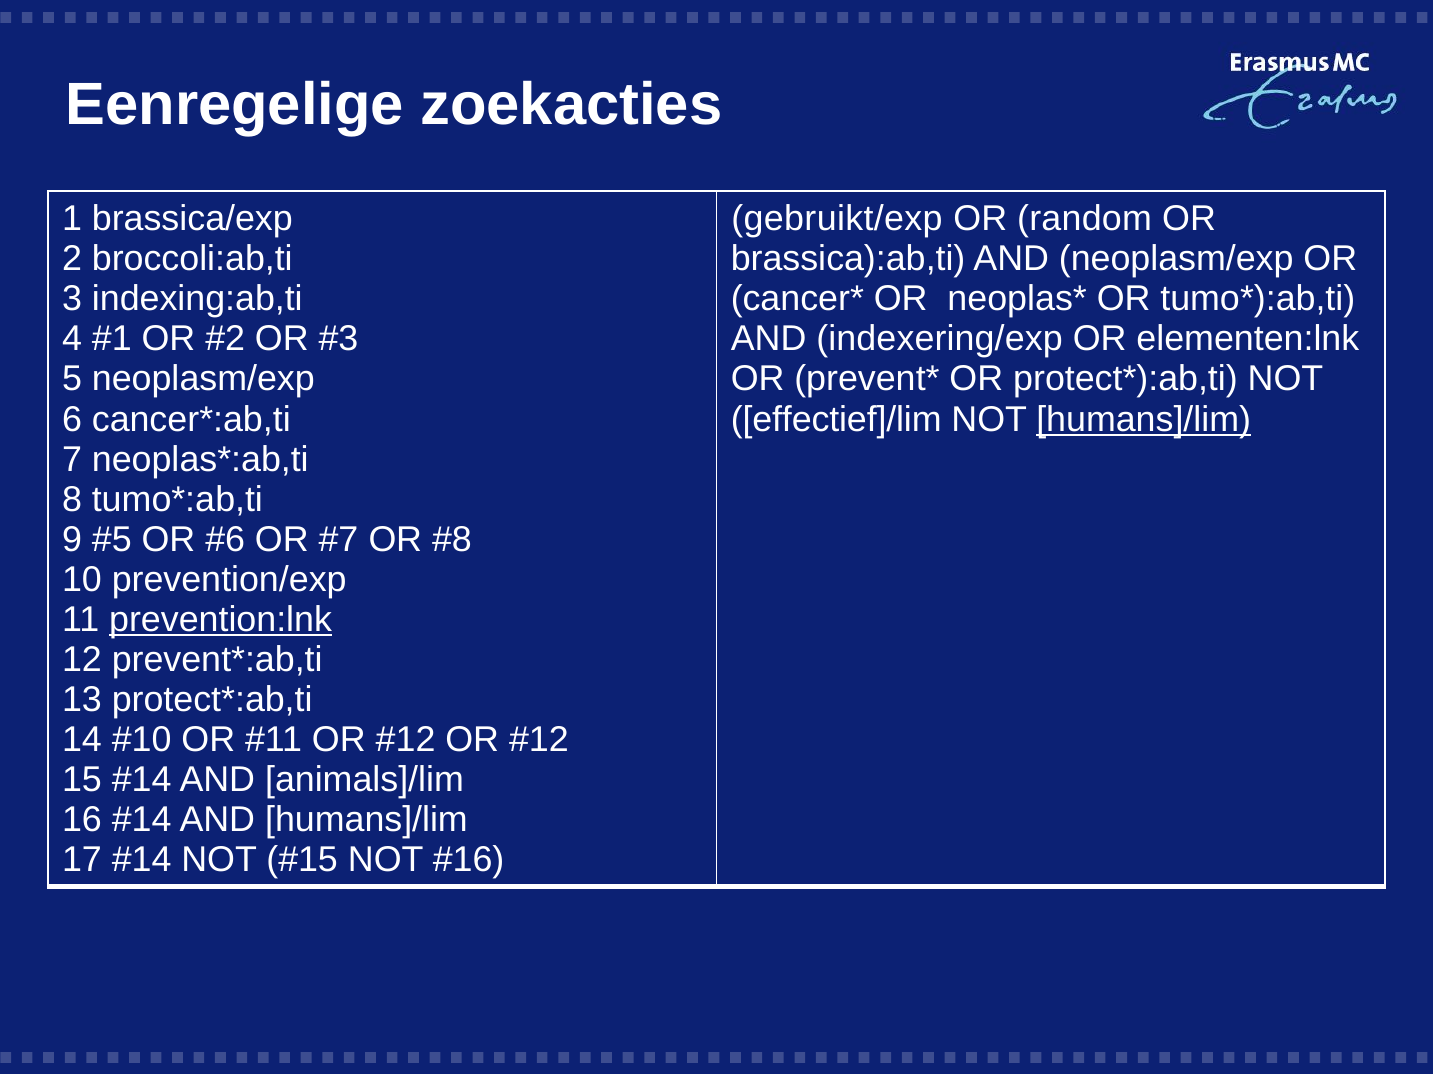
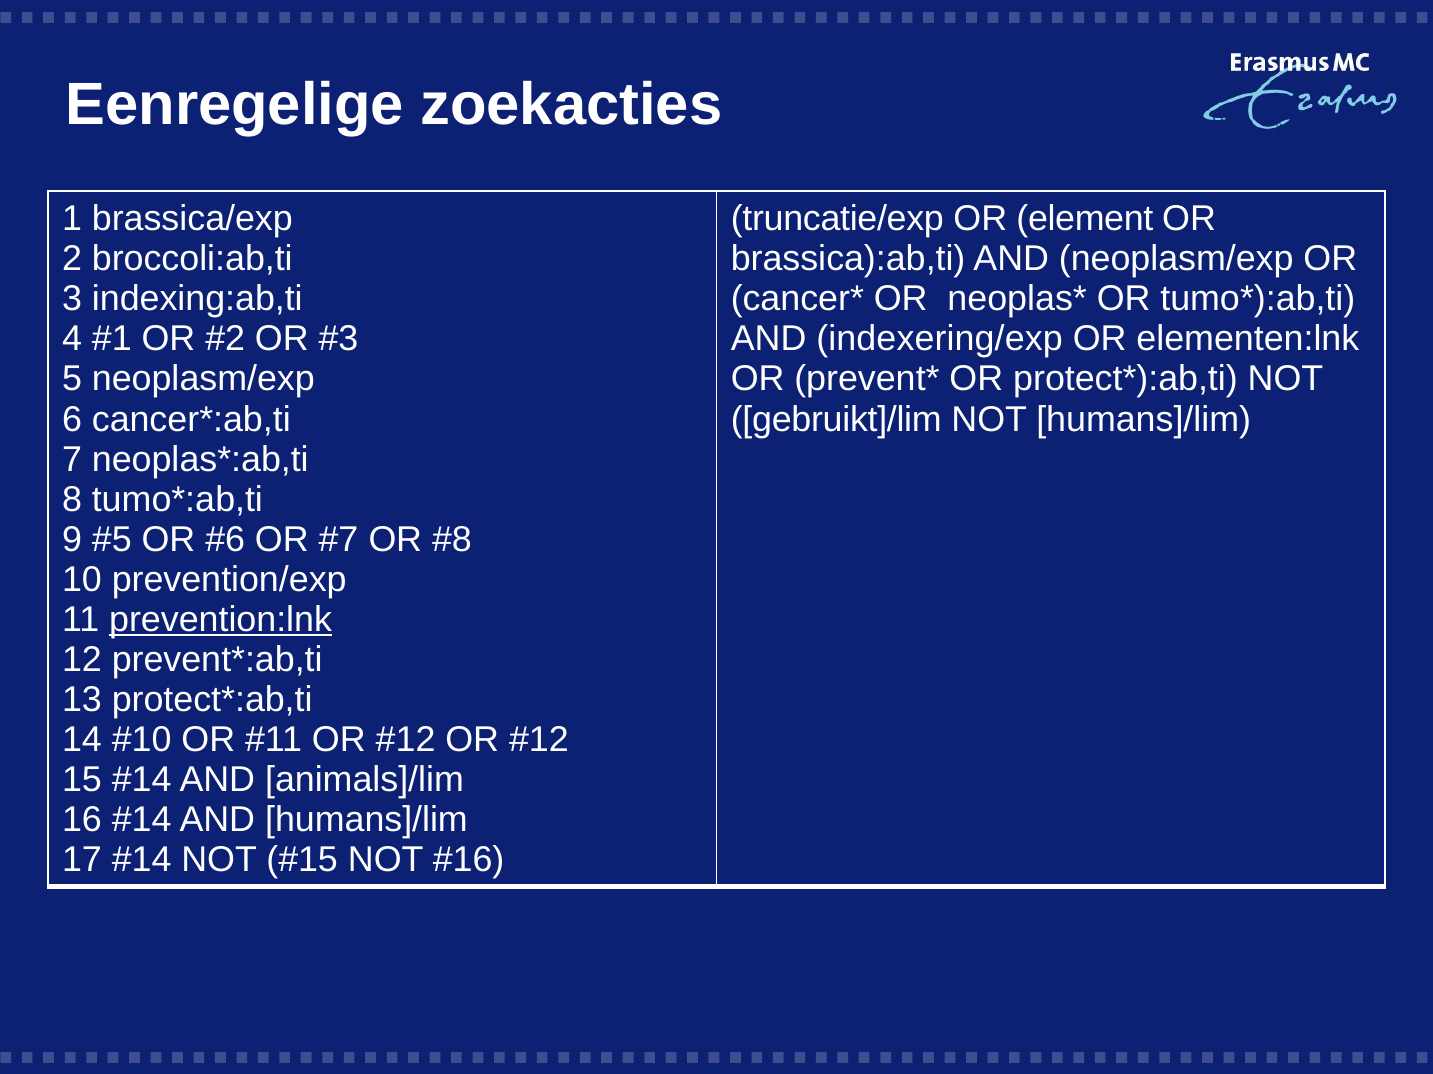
gebruikt/exp: gebruikt/exp -> truncatie/exp
random: random -> element
effectief]/lim: effectief]/lim -> gebruikt]/lim
humans]/lim at (1144, 419) underline: present -> none
